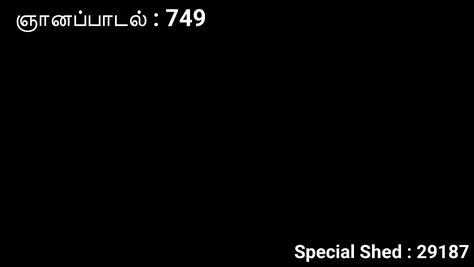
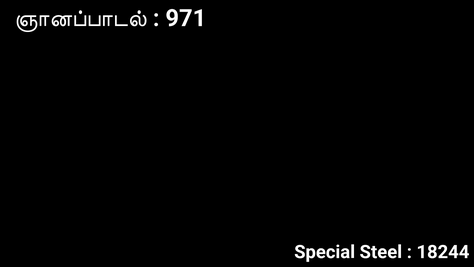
749: 749 -> 971
Shed: Shed -> Steel
29187: 29187 -> 18244
